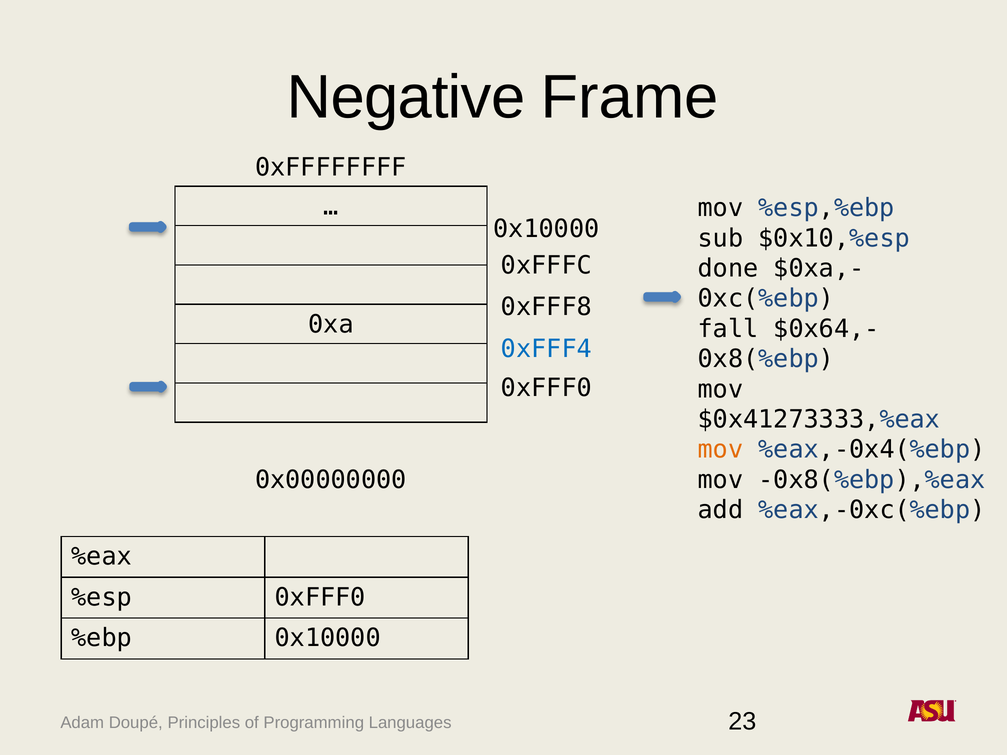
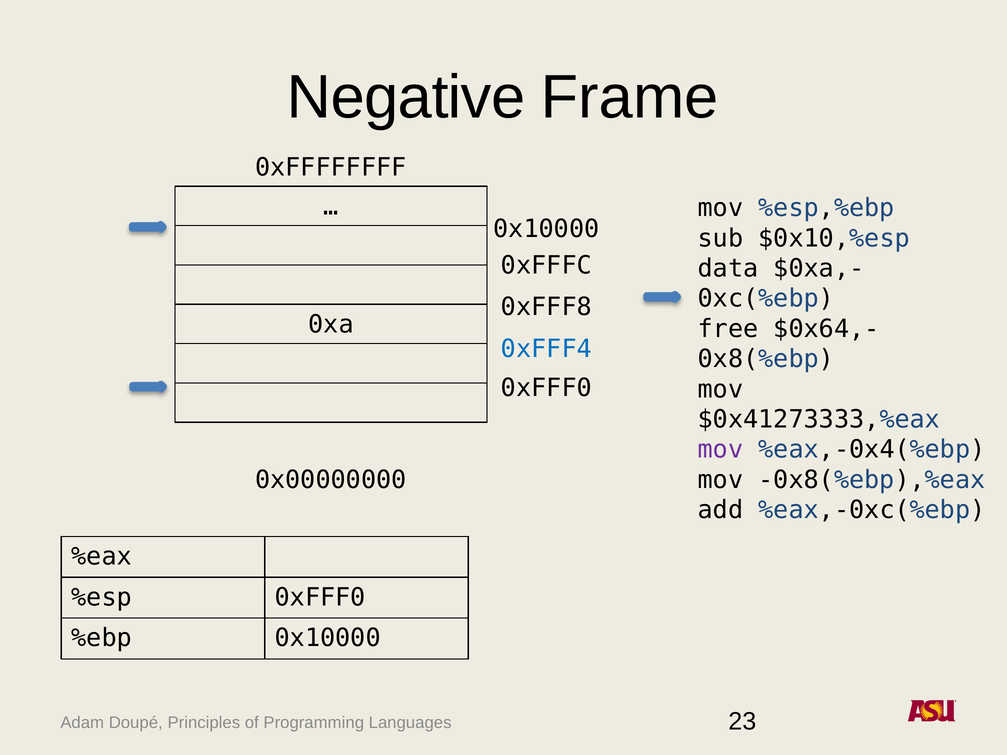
done: done -> data
fall: fall -> free
mov at (721, 450) colour: orange -> purple
